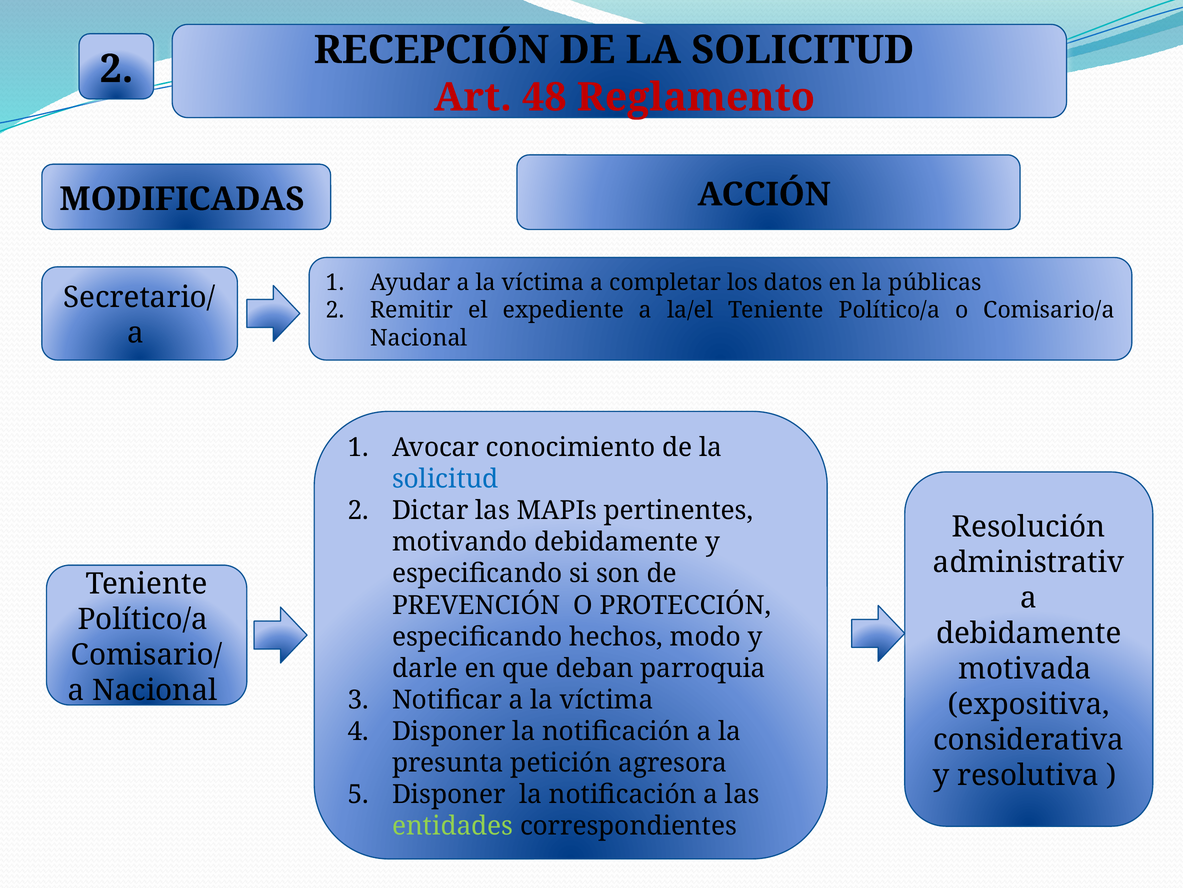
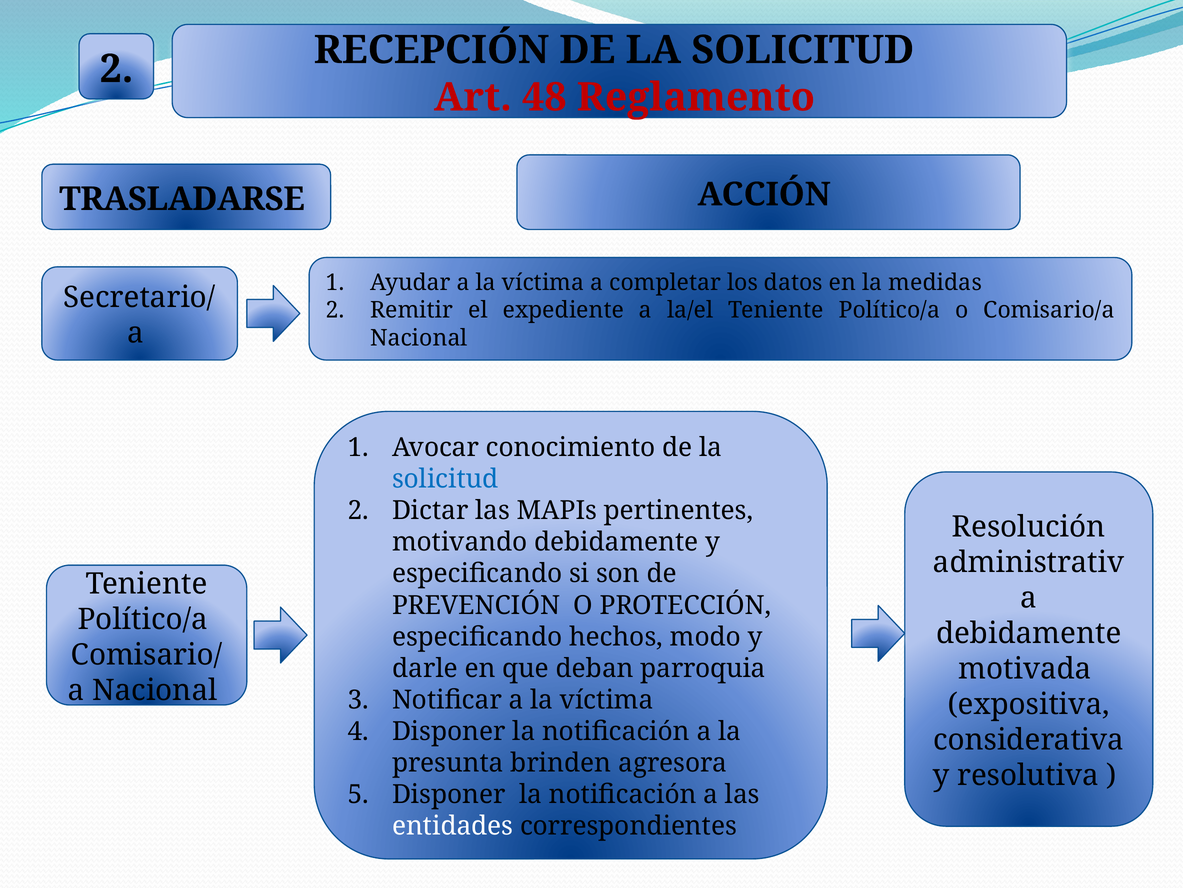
MODIFICADAS: MODIFICADAS -> TRASLADARSE
públicas: públicas -> medidas
petición: petición -> brinden
entidades colour: light green -> white
